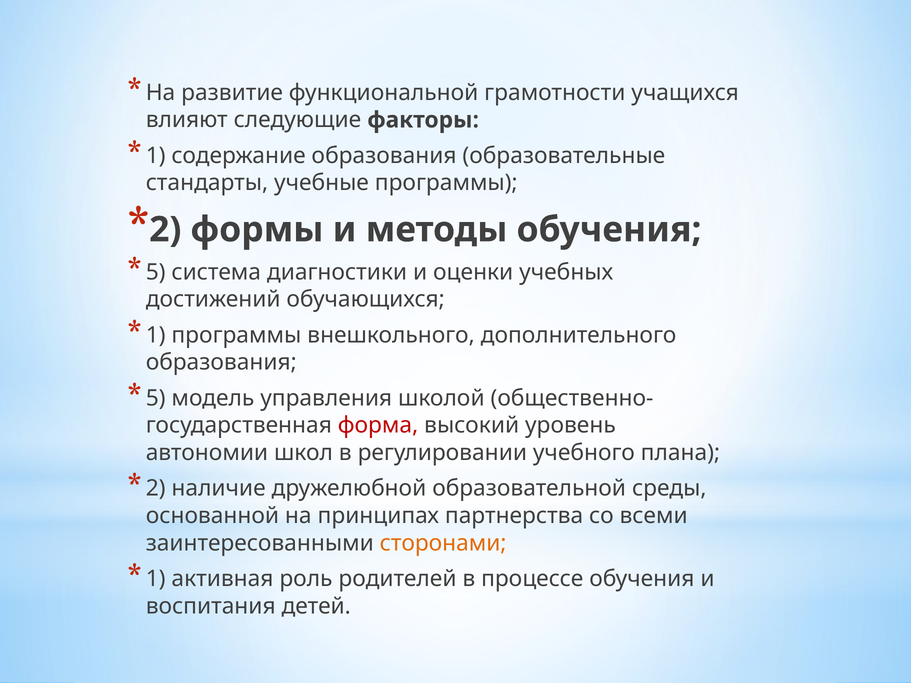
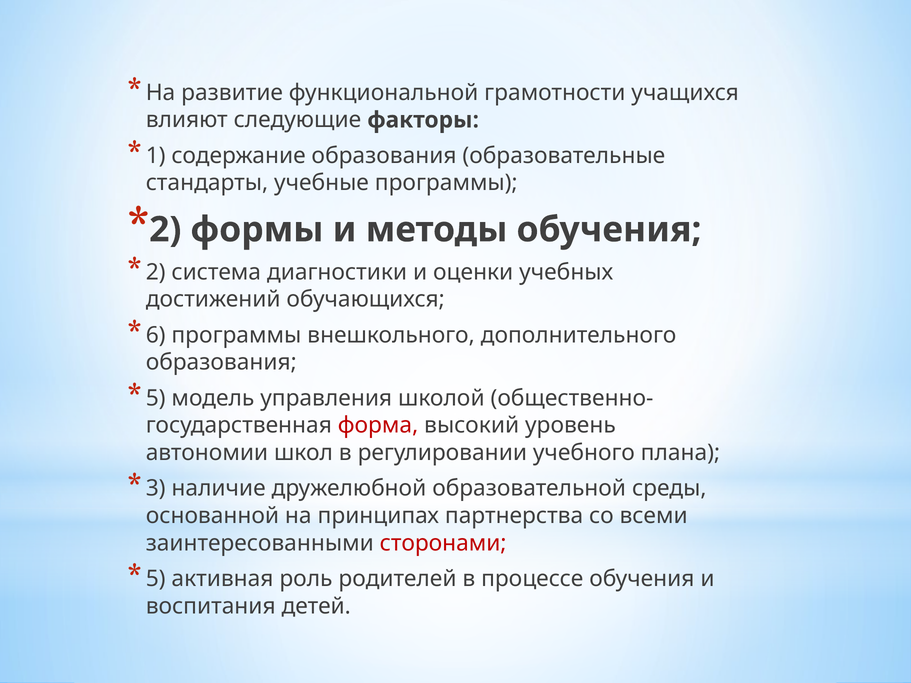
5 at (156, 272): 5 -> 2
1 at (156, 335): 1 -> 6
2 at (156, 489): 2 -> 3
сторонами colour: orange -> red
1 at (156, 579): 1 -> 5
